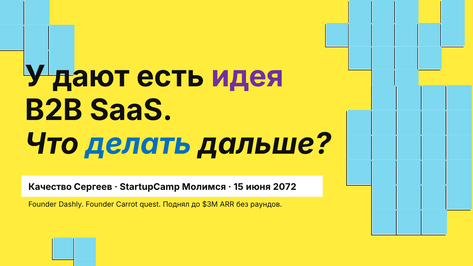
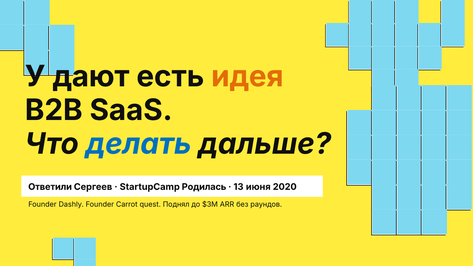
идея colour: purple -> orange
Качество: Качество -> Ответили
Молимся: Молимся -> Родилась
15: 15 -> 13
2072: 2072 -> 2020
